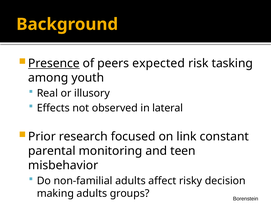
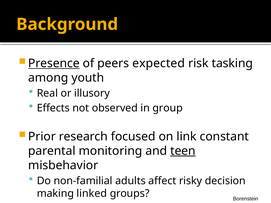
lateral: lateral -> group
teen underline: none -> present
making adults: adults -> linked
